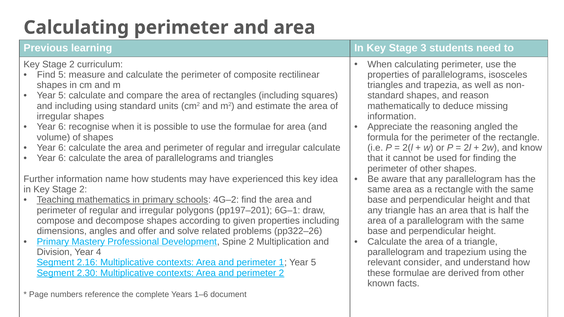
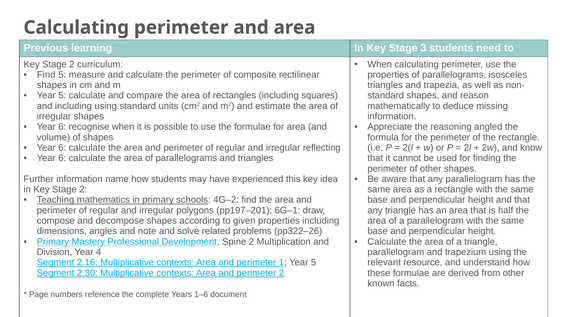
irregular calculate: calculate -> reflecting
offer: offer -> note
consider: consider -> resource
